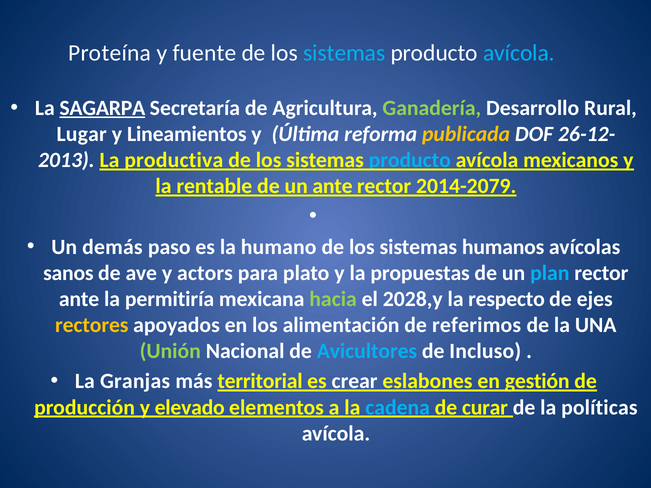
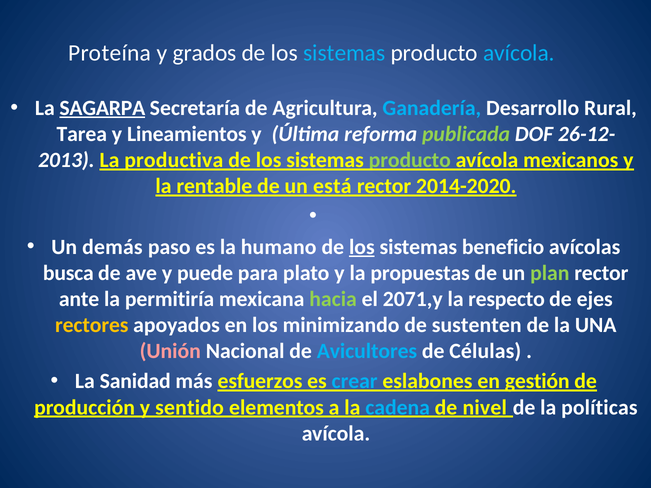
fuente: fuente -> grados
Ganadería colour: light green -> light blue
Lugar: Lugar -> Tarea
publicada colour: yellow -> light green
producto at (410, 160) colour: light blue -> light green
un ante: ante -> está
2014-2079: 2014-2079 -> 2014-2020
los at (362, 247) underline: none -> present
humanos: humanos -> beneficio
sanos: sanos -> busca
actors: actors -> puede
plan colour: light blue -> light green
2028,y: 2028,y -> 2071,y
alimentación: alimentación -> minimizando
referimos: referimos -> sustenten
Unión colour: light green -> pink
Incluso: Incluso -> Células
Granjas: Granjas -> Sanidad
territorial: territorial -> esfuerzos
crear colour: white -> light blue
elevado: elevado -> sentido
curar: curar -> nivel
